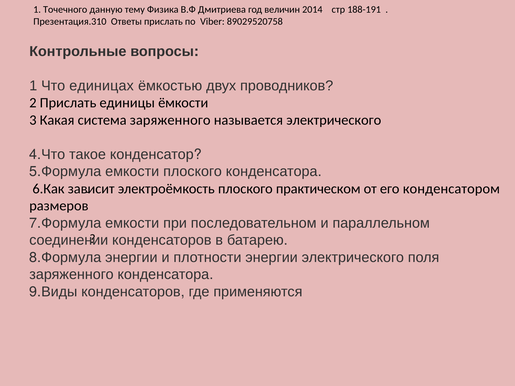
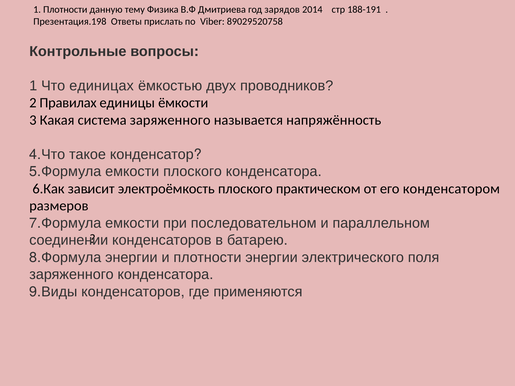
1 Точечного: Точечного -> Плотности
величин: величин -> зарядов
Презентация.310: Презентация.310 -> Презентация.198
2 Прислать: Прислать -> Правилах
называется электрического: электрического -> напряжённость
